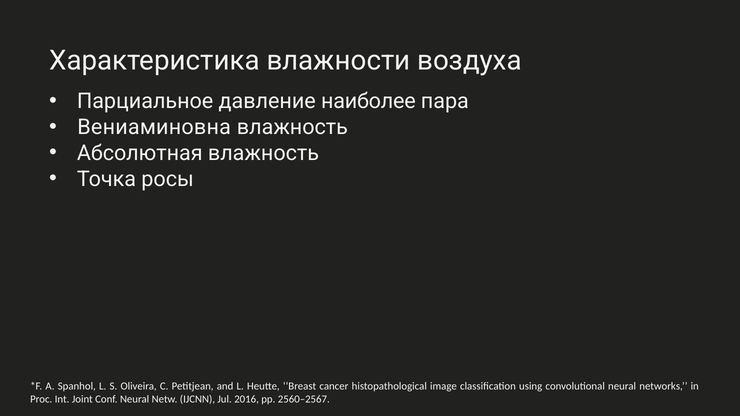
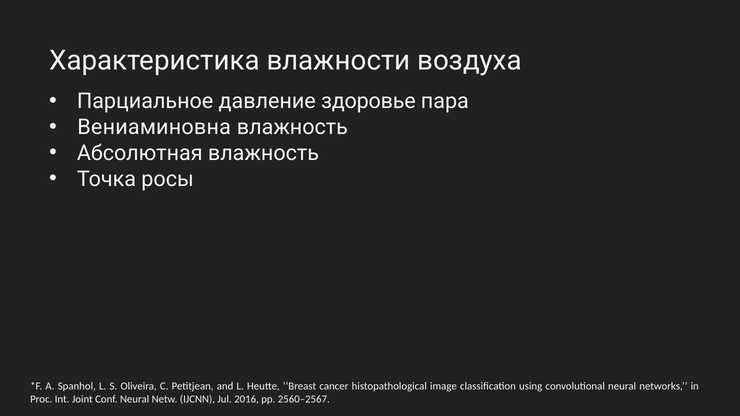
наиболее: наиболее -> здоровье
